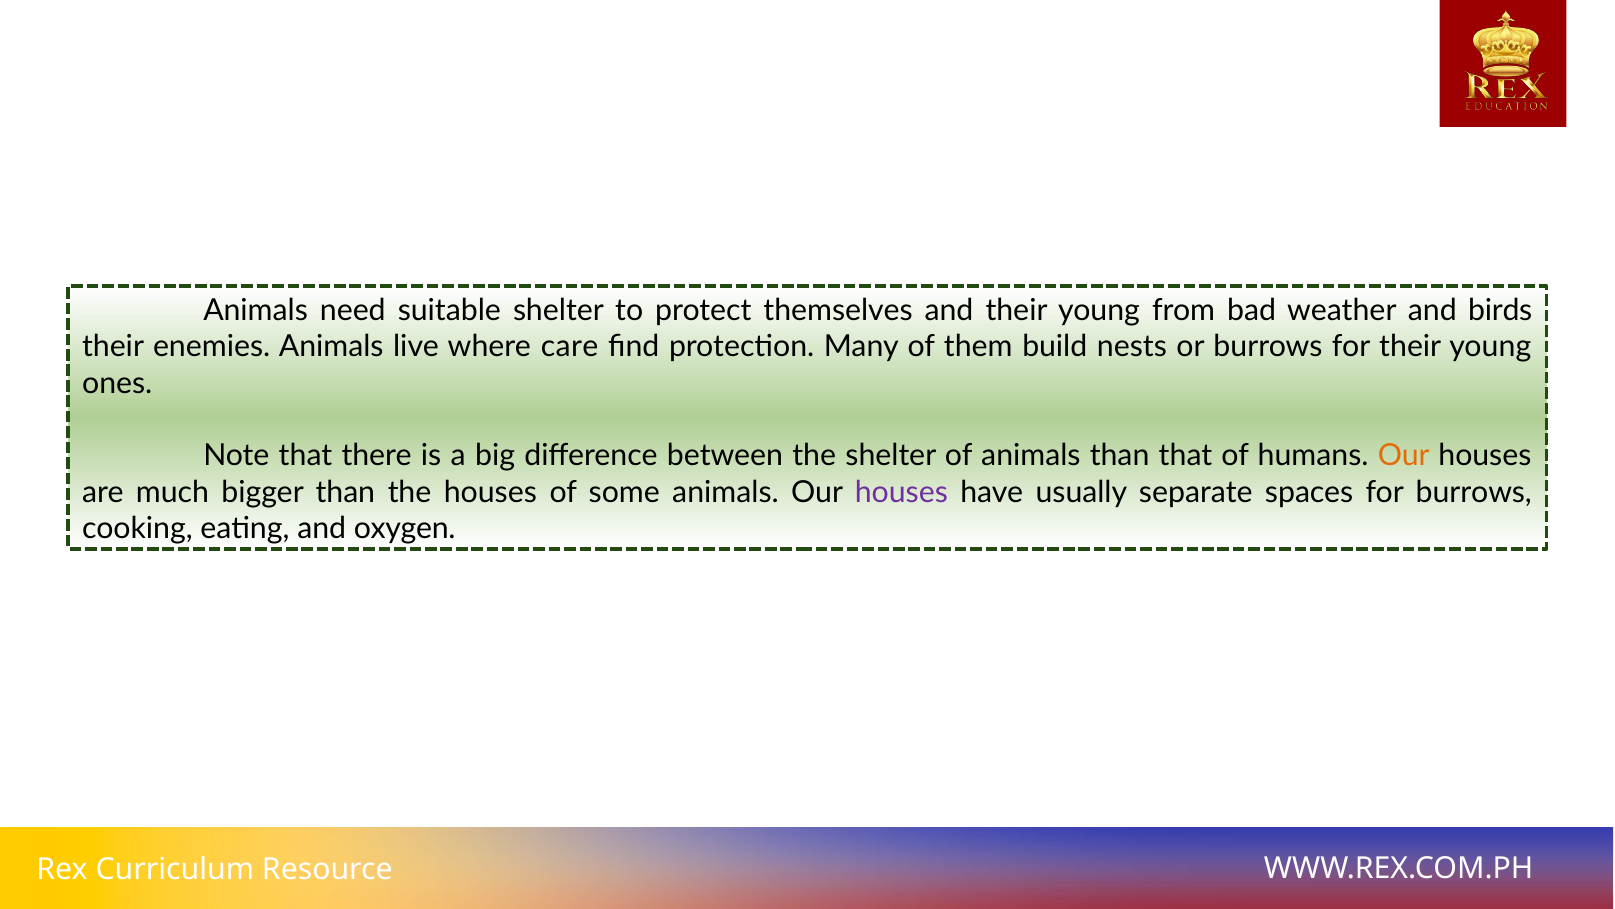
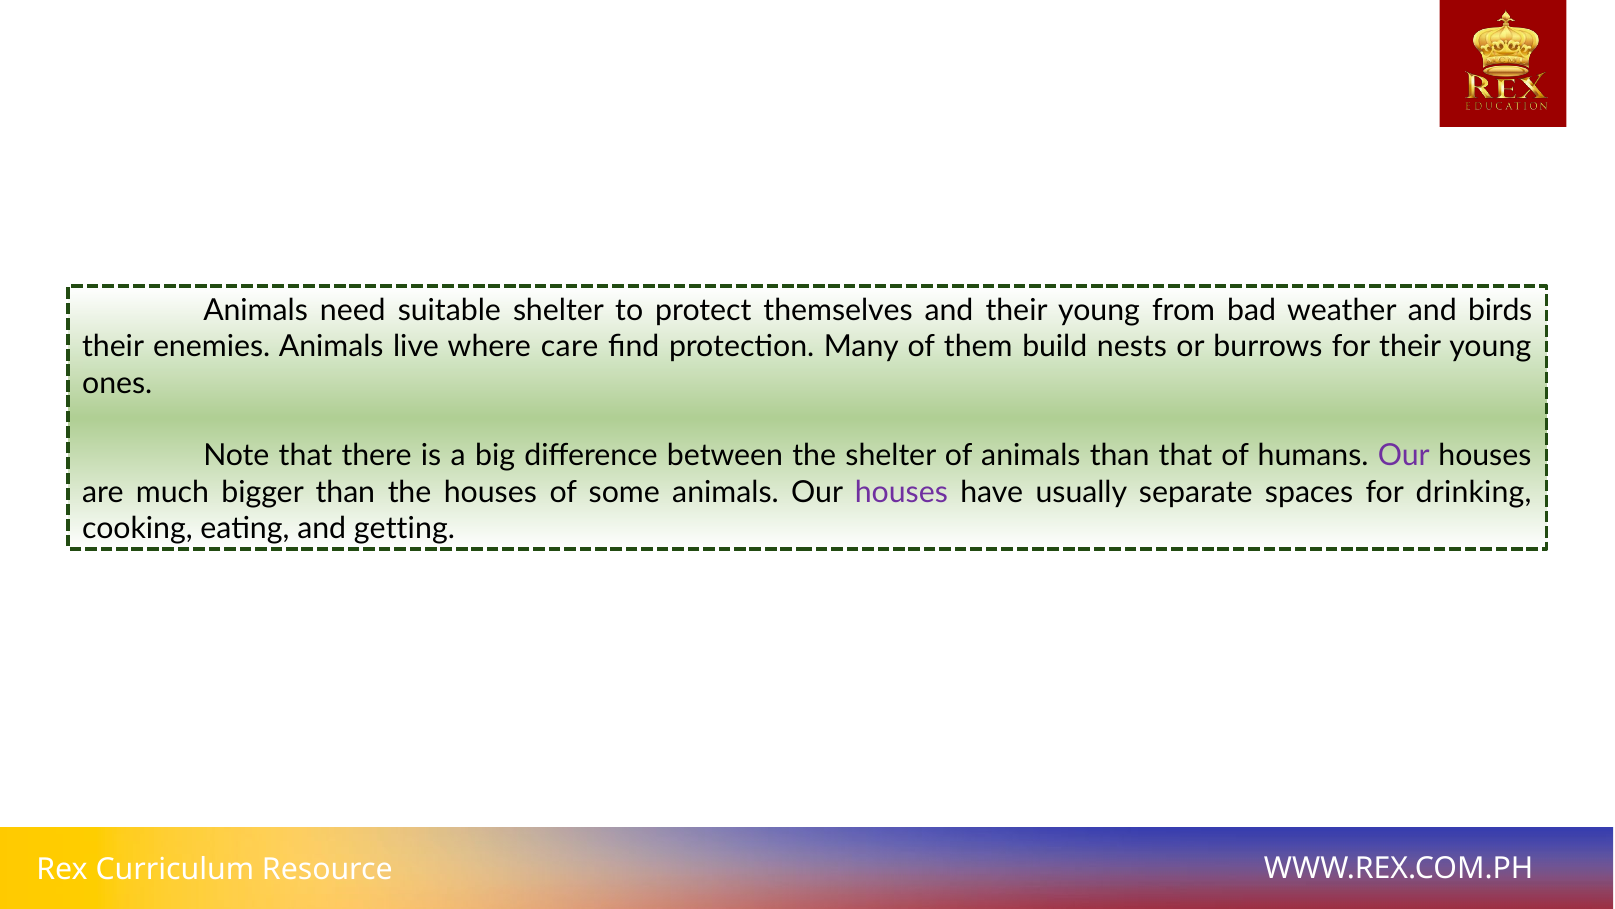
Our at (1404, 456) colour: orange -> purple
for burrows: burrows -> drinking
oxygen: oxygen -> getting
